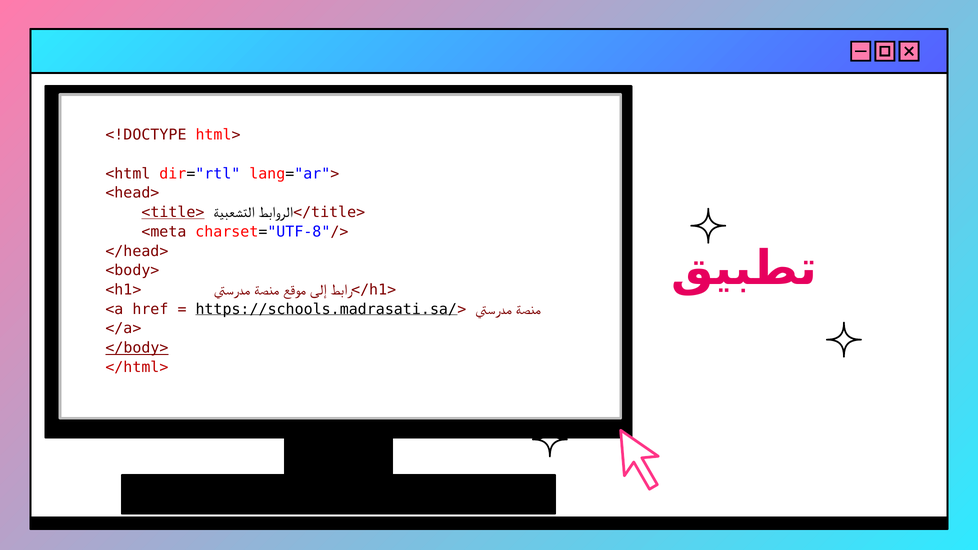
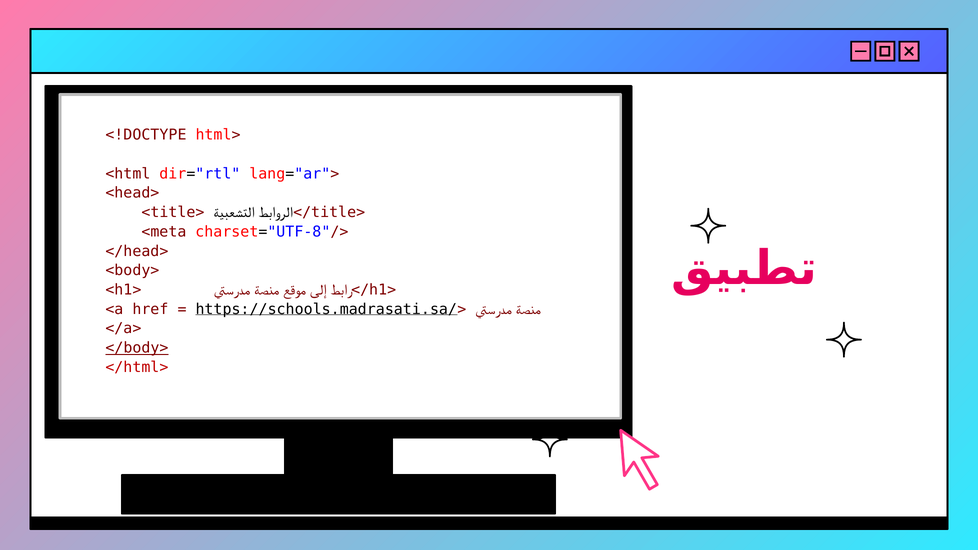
<title> underline: present -> none
